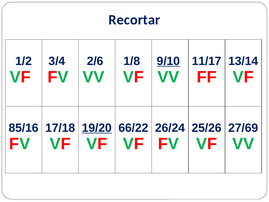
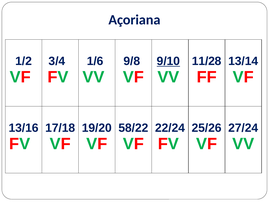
Recortar: Recortar -> Açoriana
2/6: 2/6 -> 1/6
1/8: 1/8 -> 9/8
11/17: 11/17 -> 11/28
85/16: 85/16 -> 13/16
19/20 underline: present -> none
66/22: 66/22 -> 58/22
26/24: 26/24 -> 22/24
27/69: 27/69 -> 27/24
